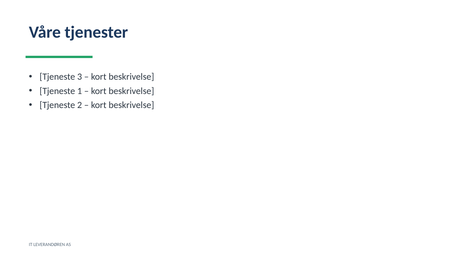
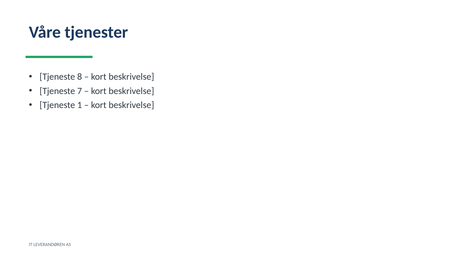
3: 3 -> 8
1: 1 -> 7
2: 2 -> 1
